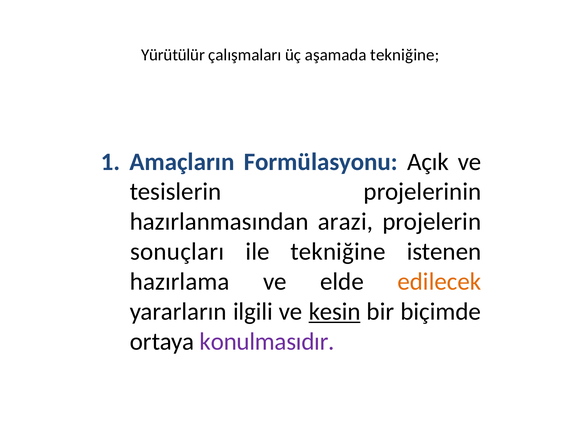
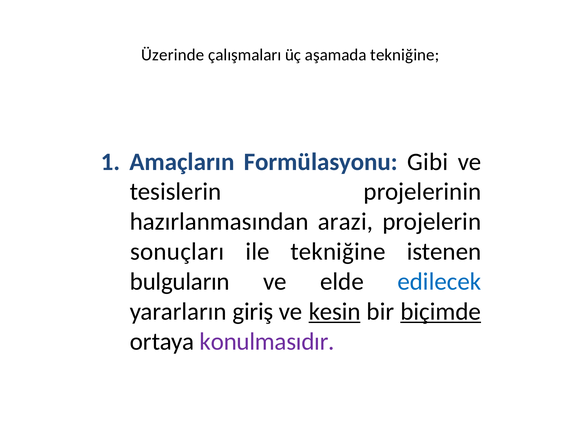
Yürütülür: Yürütülür -> Üzerinde
Açık: Açık -> Gibi
hazırlama: hazırlama -> bulguların
edilecek colour: orange -> blue
ilgili: ilgili -> giriş
biçimde underline: none -> present
